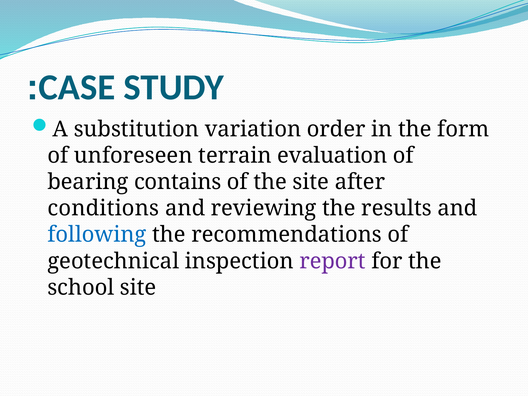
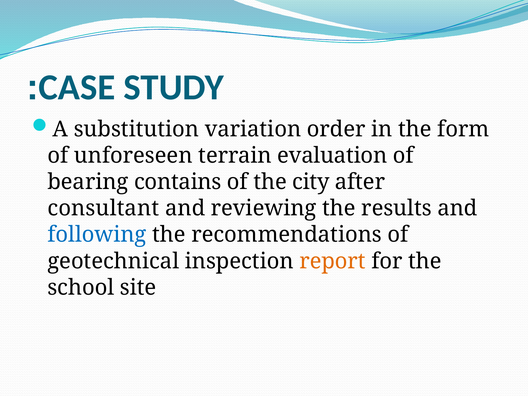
the site: site -> city
conditions: conditions -> consultant
report colour: purple -> orange
